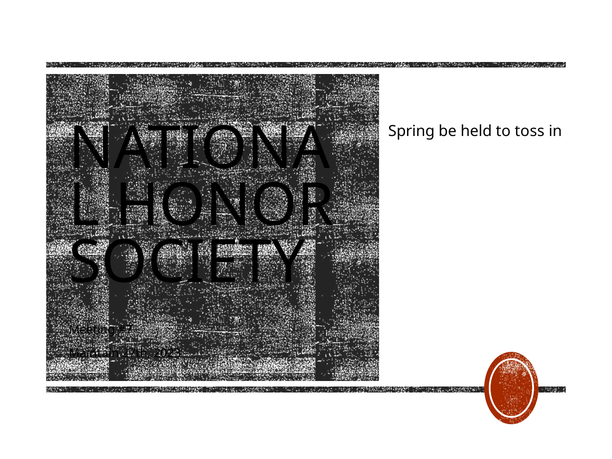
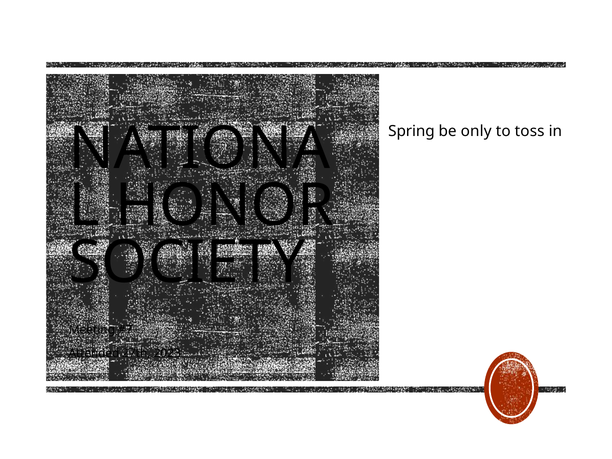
held: held -> only
Maintain: Maintain -> Attended
